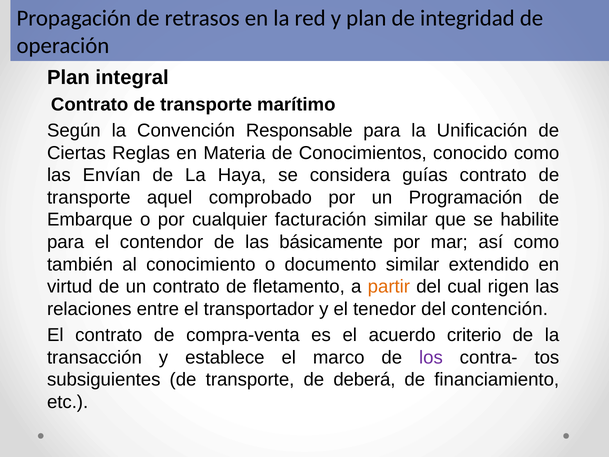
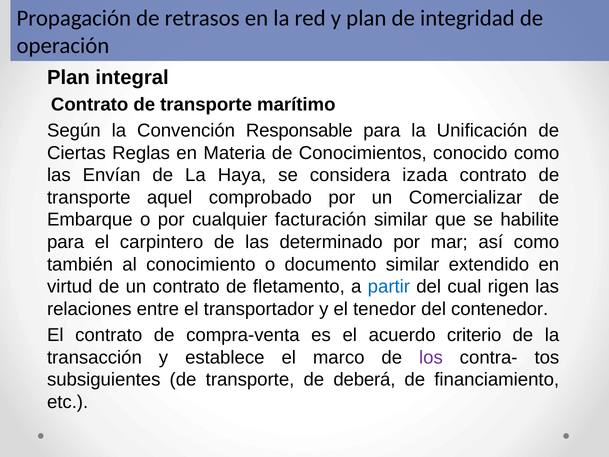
guías: guías -> izada
Programación: Programación -> Comercializar
contendor: contendor -> carpintero
básicamente: básicamente -> determinado
partir colour: orange -> blue
contención: contención -> contenedor
